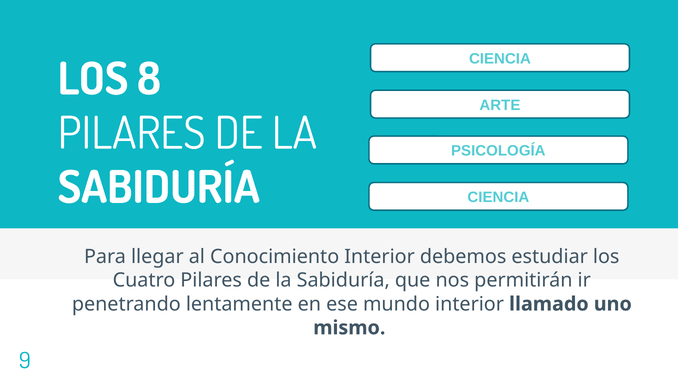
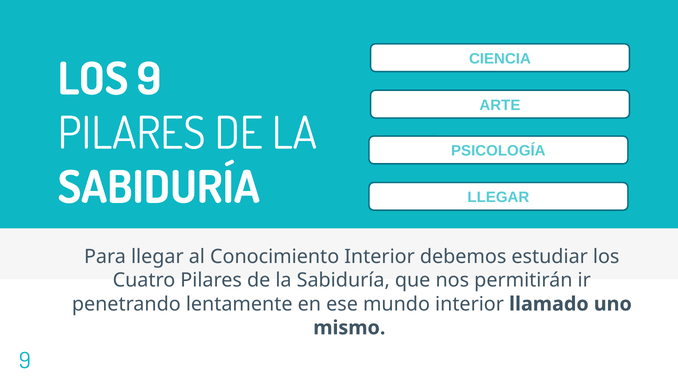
LOS 8: 8 -> 9
CIENCIA at (498, 198): CIENCIA -> LLEGAR
